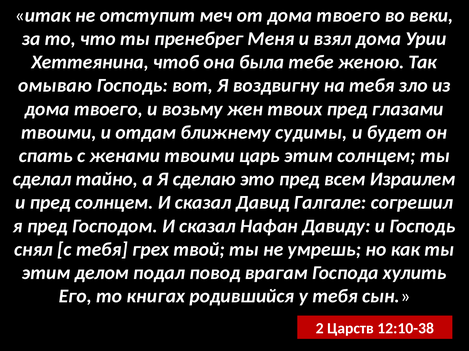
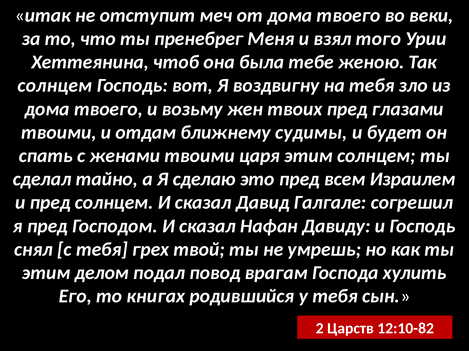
взял дома: дома -> того
омываю at (55, 86): омываю -> солнцем
царь: царь -> царя
12:10-38: 12:10-38 -> 12:10-82
